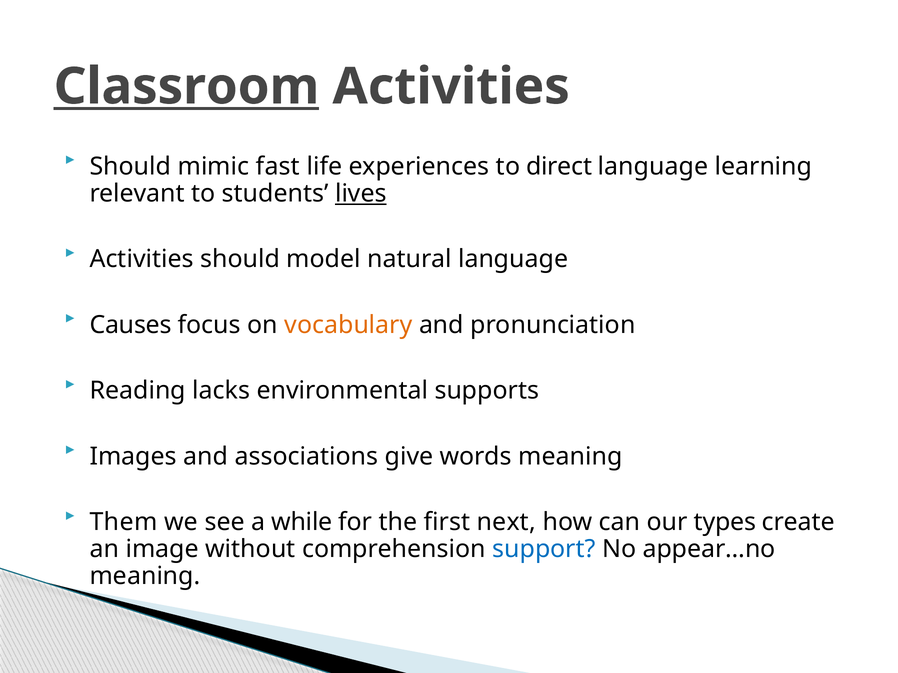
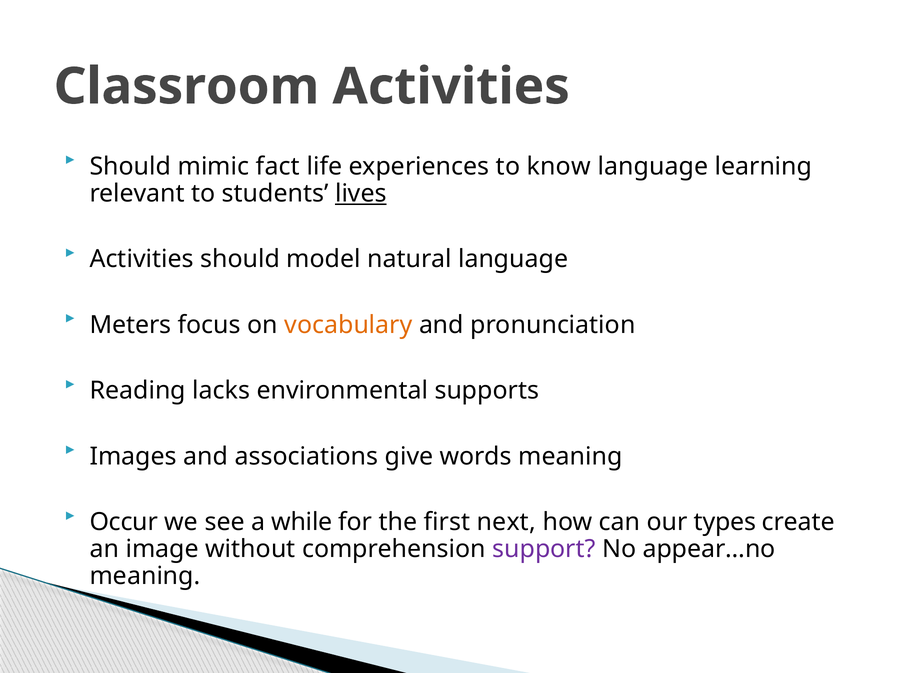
Classroom underline: present -> none
fast: fast -> fact
direct: direct -> know
Causes: Causes -> Meters
Them: Them -> Occur
support colour: blue -> purple
